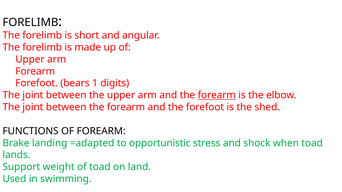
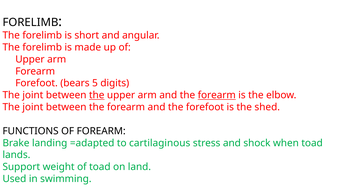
1: 1 -> 5
the at (97, 95) underline: none -> present
opportunistic: opportunistic -> cartilaginous
